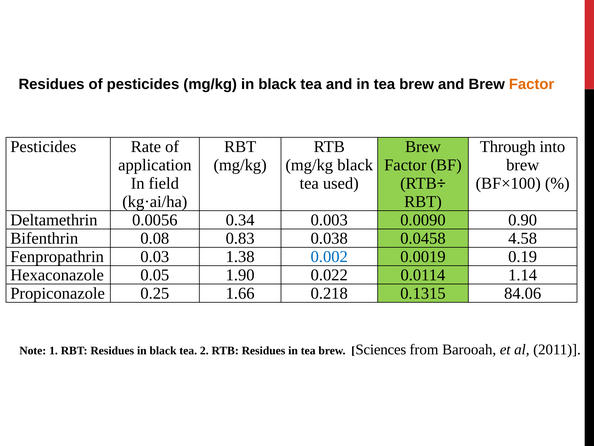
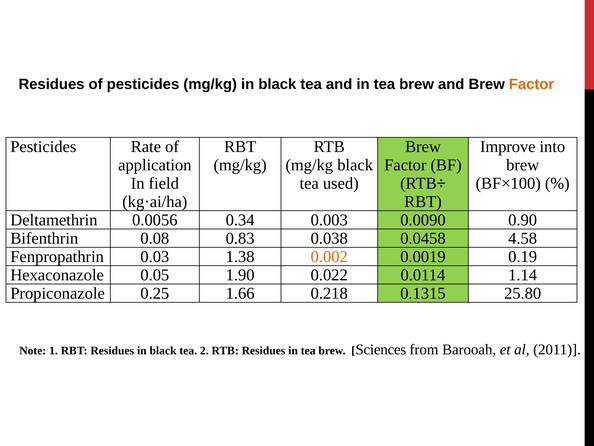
Through: Through -> Improve
0.002 colour: blue -> orange
84.06: 84.06 -> 25.80
